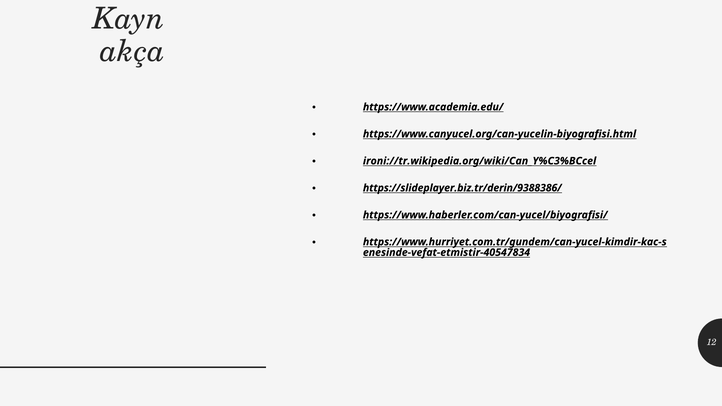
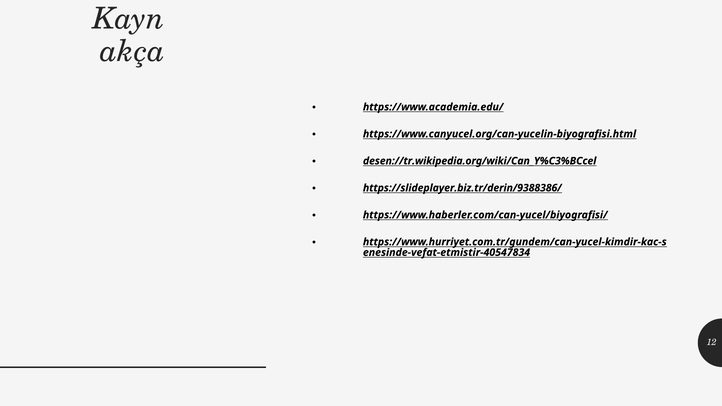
ironi://tr.wikipedia.org/wiki/Can_Y%C3%BCcel: ironi://tr.wikipedia.org/wiki/Can_Y%C3%BCcel -> desen://tr.wikipedia.org/wiki/Can_Y%C3%BCcel
